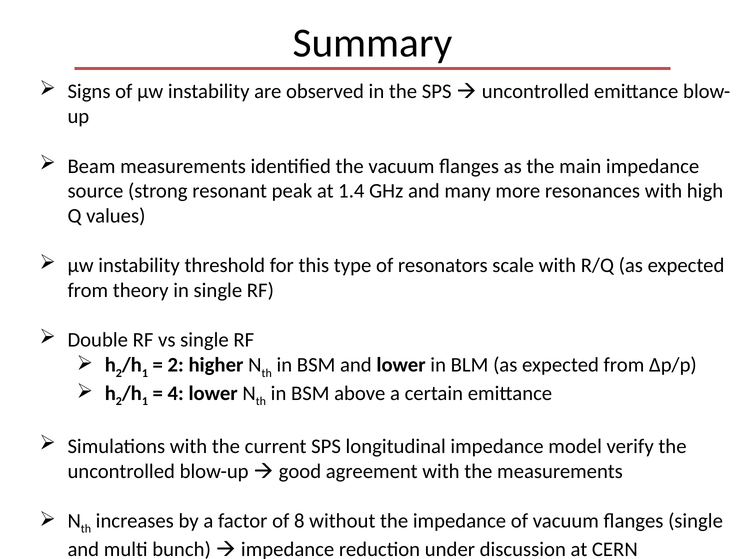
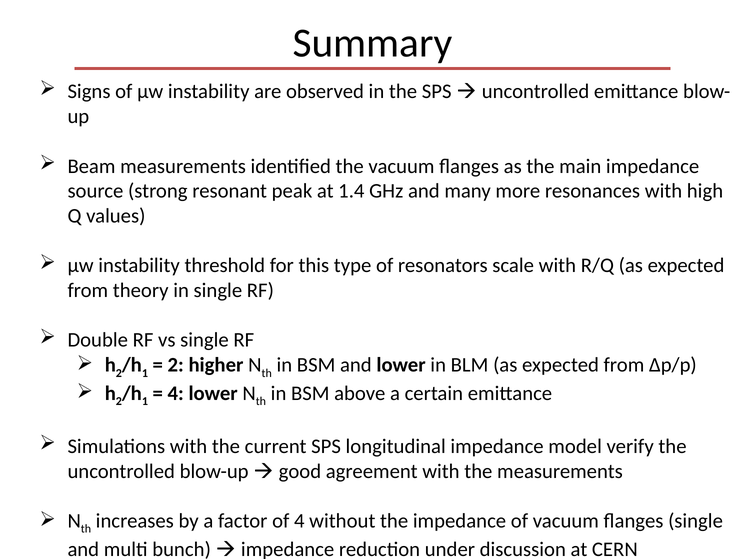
of 8: 8 -> 4
